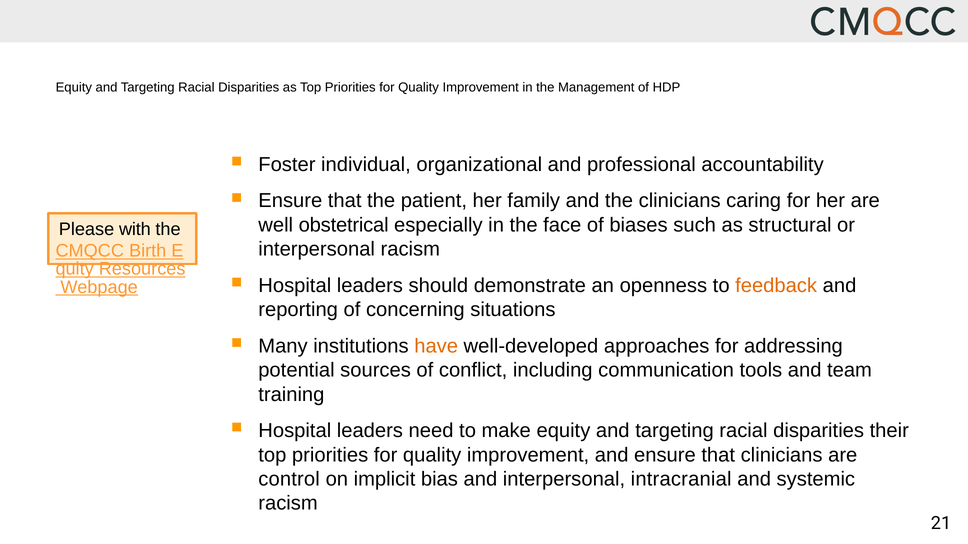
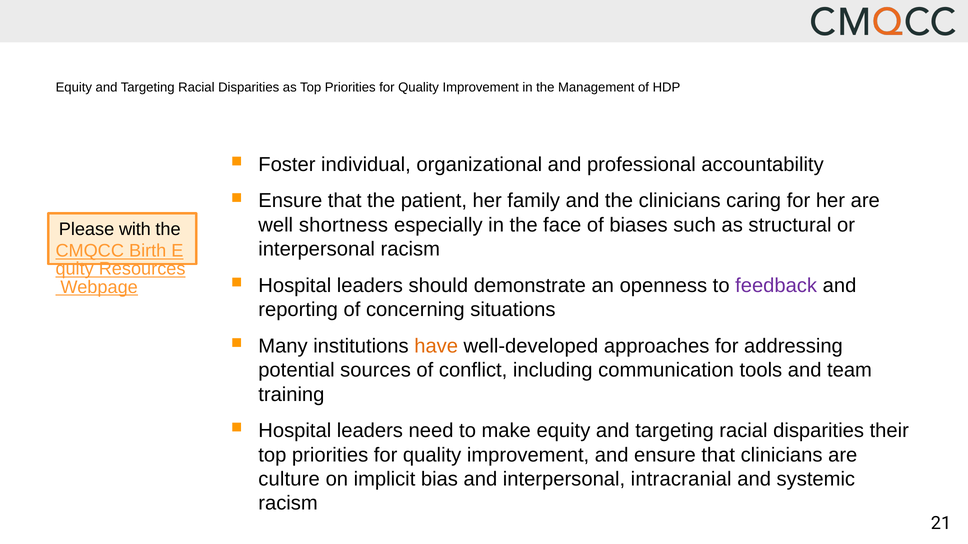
obstetrical: obstetrical -> shortness
feedback colour: orange -> purple
control: control -> culture
